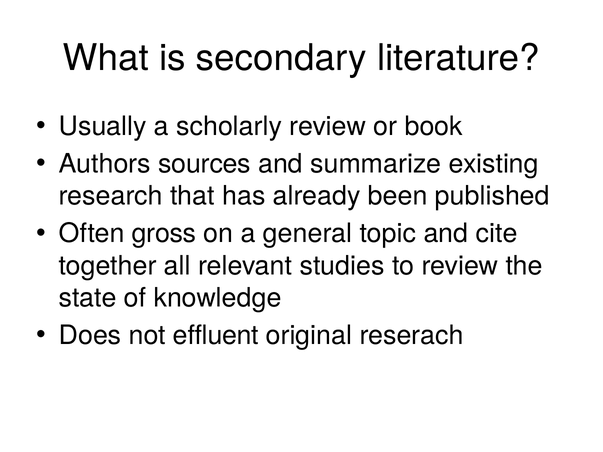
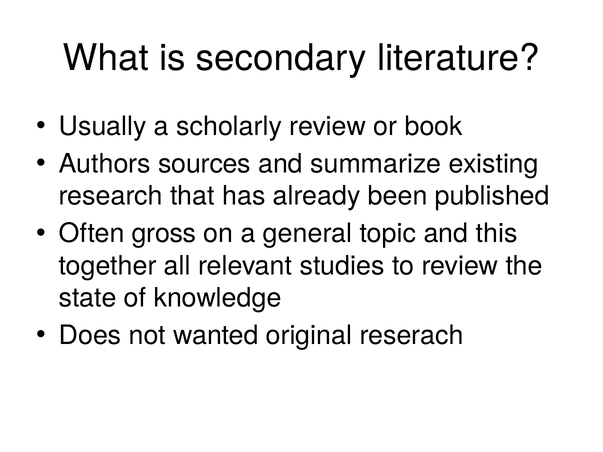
cite: cite -> this
effluent: effluent -> wanted
